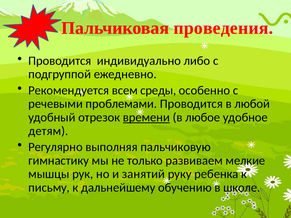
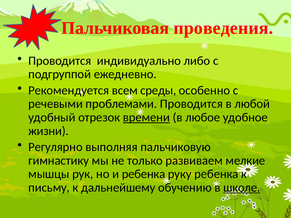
детям: детям -> жизни
и занятий: занятий -> ребенка
школе underline: none -> present
